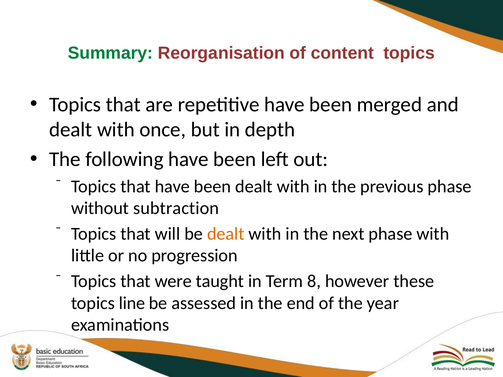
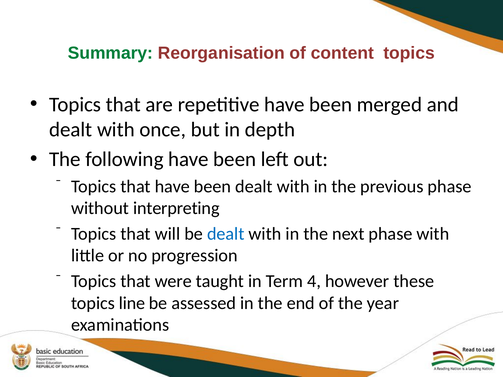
subtraction: subtraction -> interpreting
dealt at (226, 234) colour: orange -> blue
8: 8 -> 4
